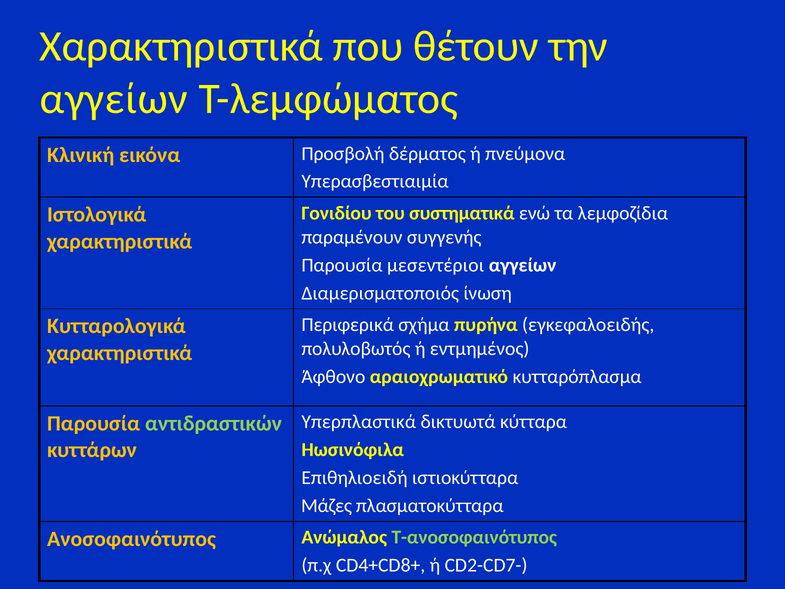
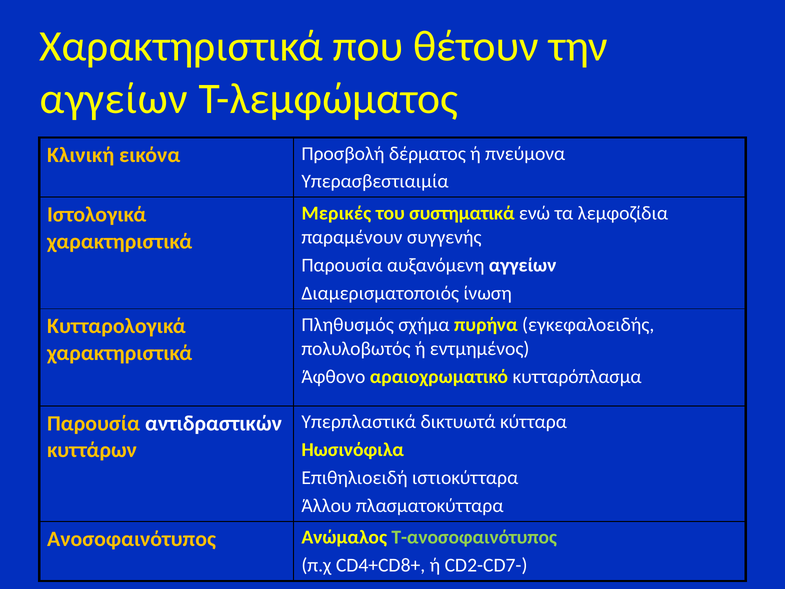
Γονιδίου: Γονιδίου -> Μερικές
μεσεντέριοι: μεσεντέριοι -> αυξανόμενη
Περιφερικά: Περιφερικά -> Πληθυσμός
αντιδραστικών colour: light green -> white
Μάζες: Μάζες -> Άλλου
